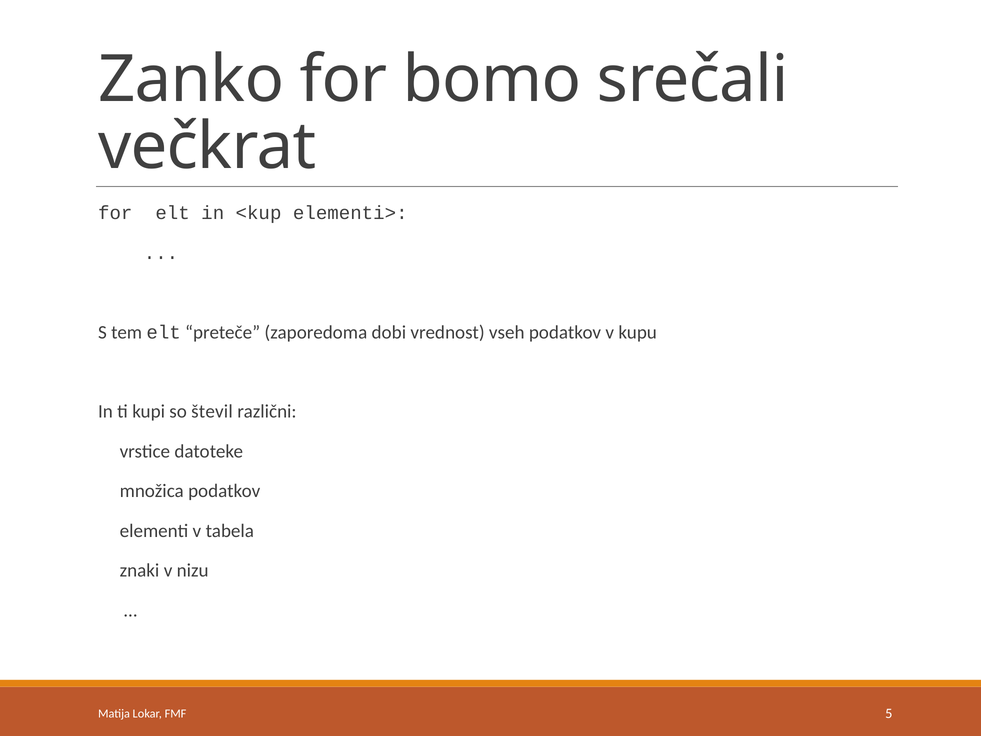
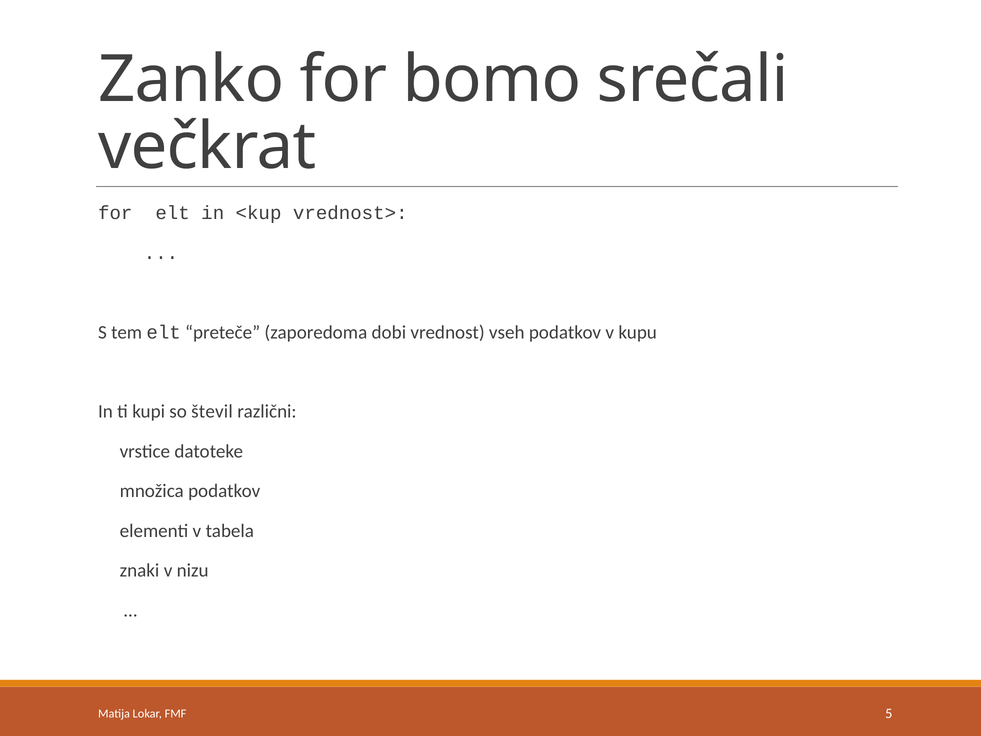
elementi>: elementi> -> vrednost>
